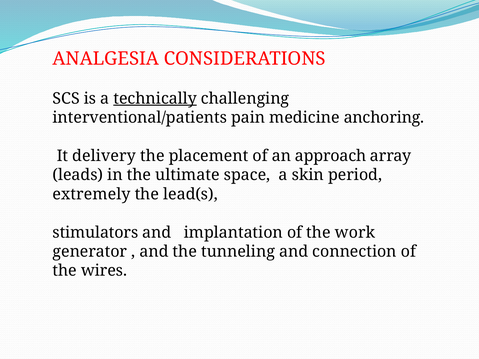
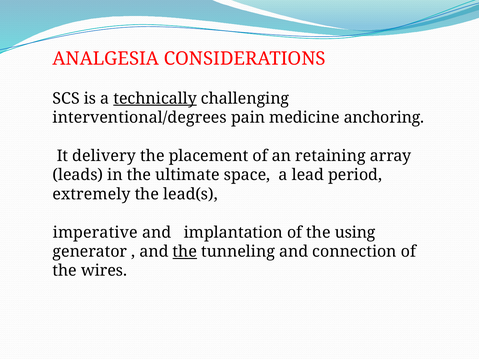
interventional/patients: interventional/patients -> interventional/degrees
approach: approach -> retaining
skin: skin -> lead
stimulators: stimulators -> imperative
work: work -> using
the at (185, 252) underline: none -> present
